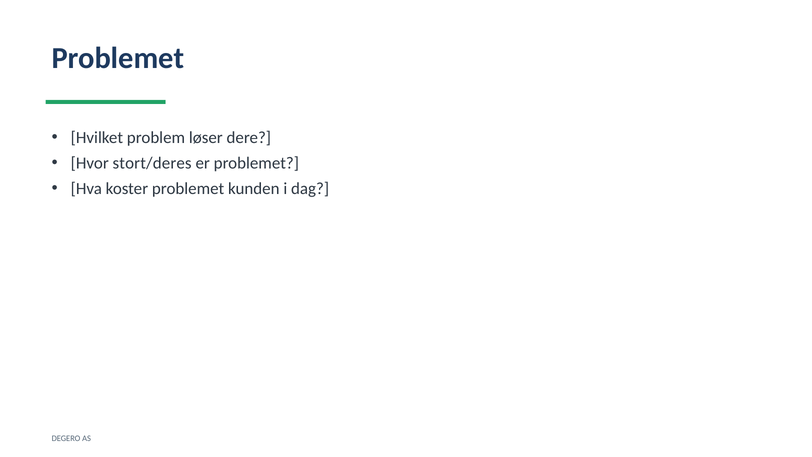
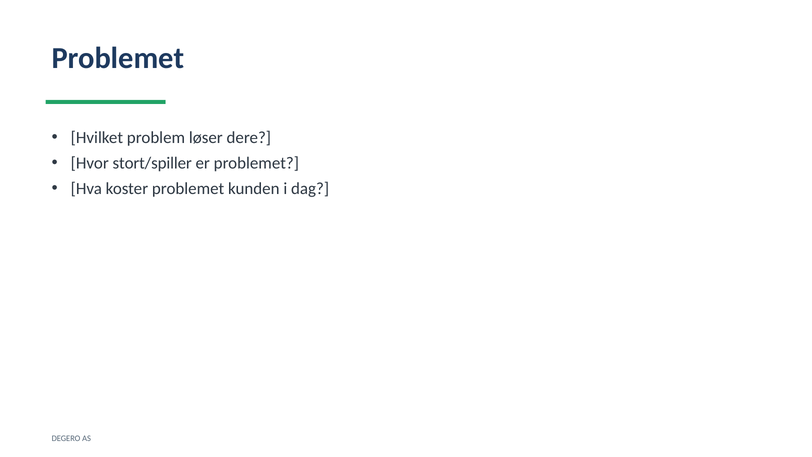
stort/deres: stort/deres -> stort/spiller
